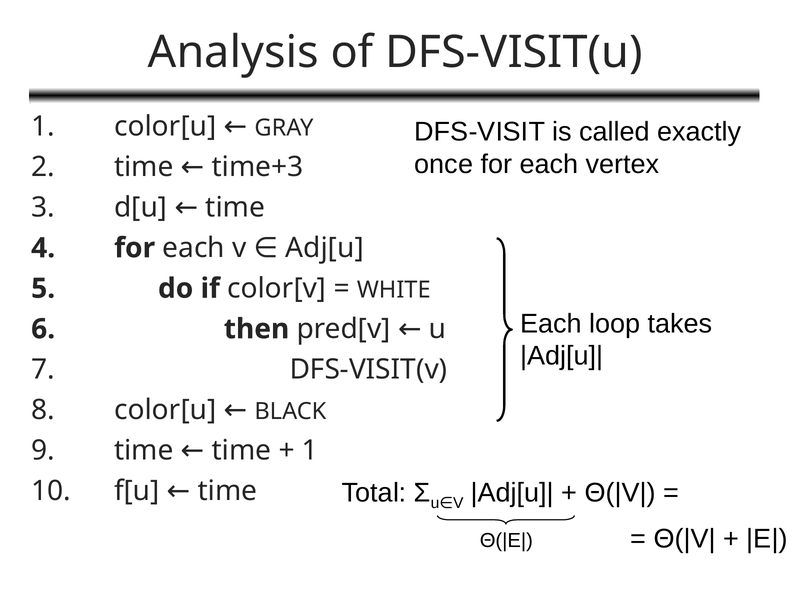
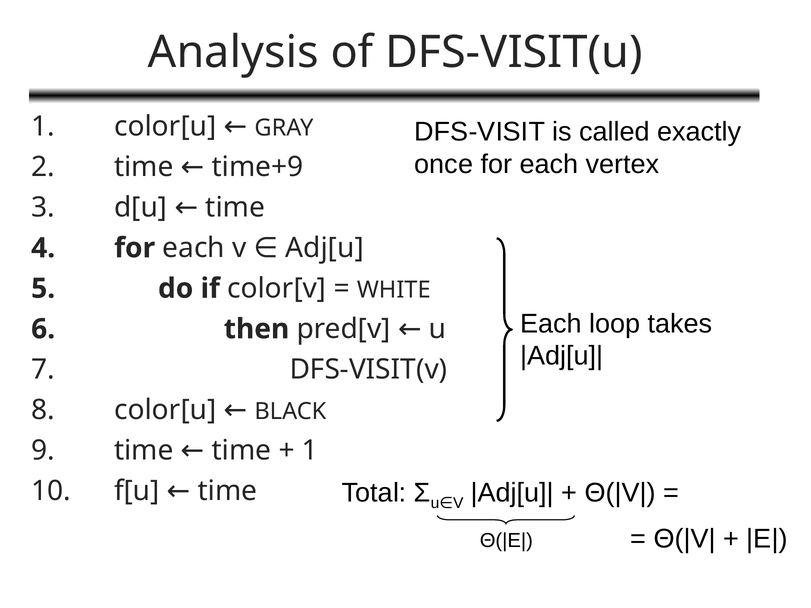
time+3: time+3 -> time+9
